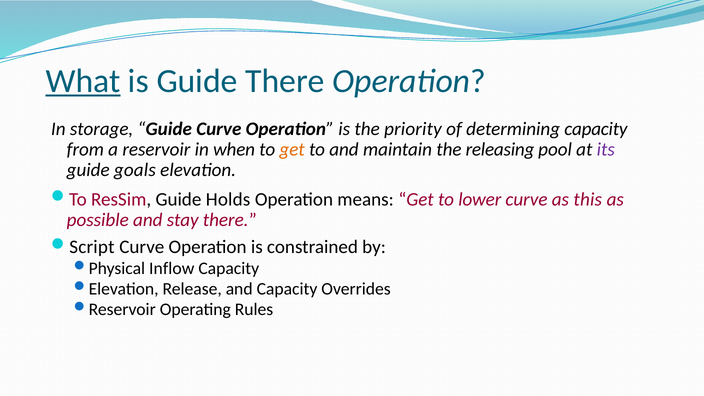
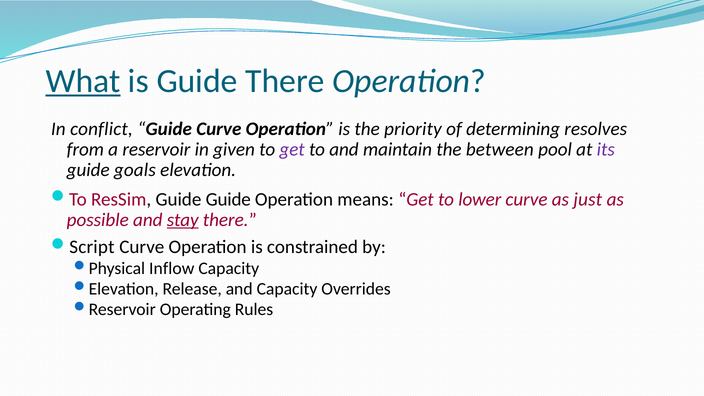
storage: storage -> conflict
determining capacity: capacity -> resolves
when: when -> given
get at (292, 149) colour: orange -> purple
releasing: releasing -> between
Guide Holds: Holds -> Guide
this: this -> just
stay underline: none -> present
